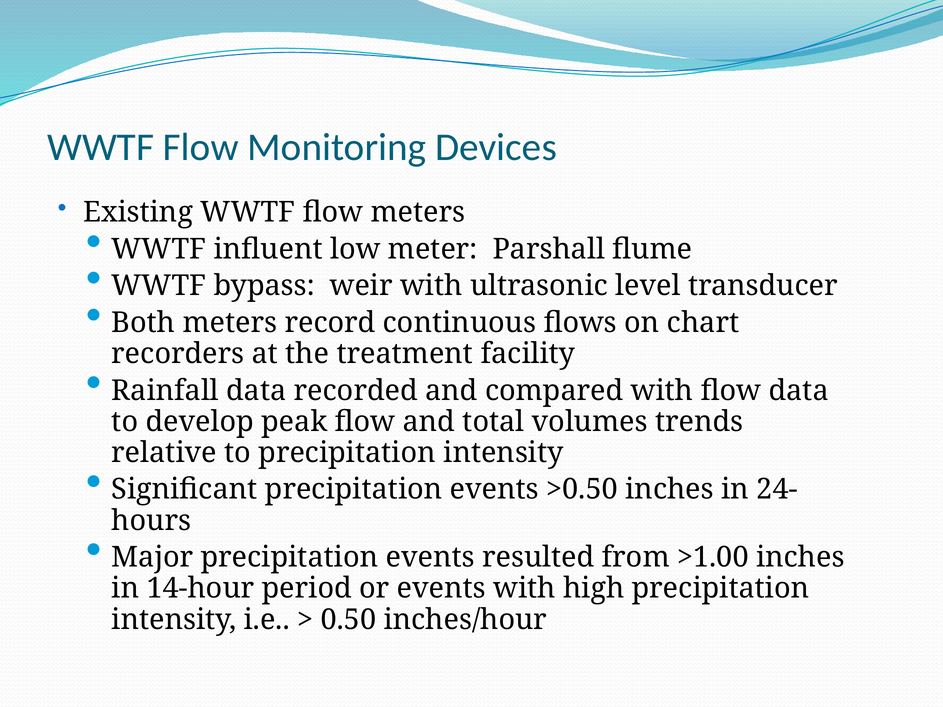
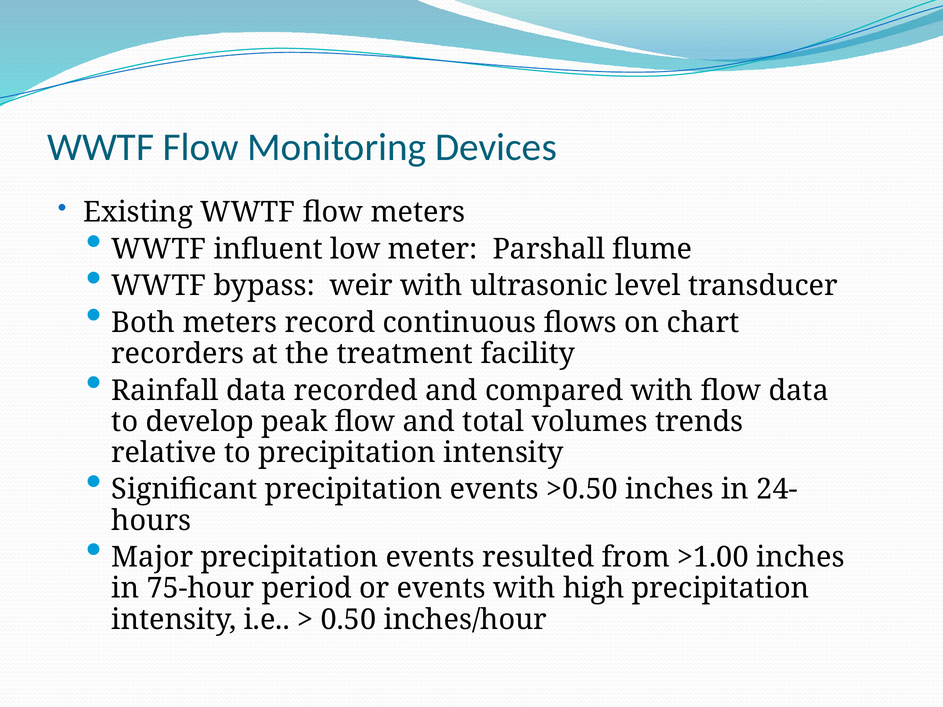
14-hour: 14-hour -> 75-hour
